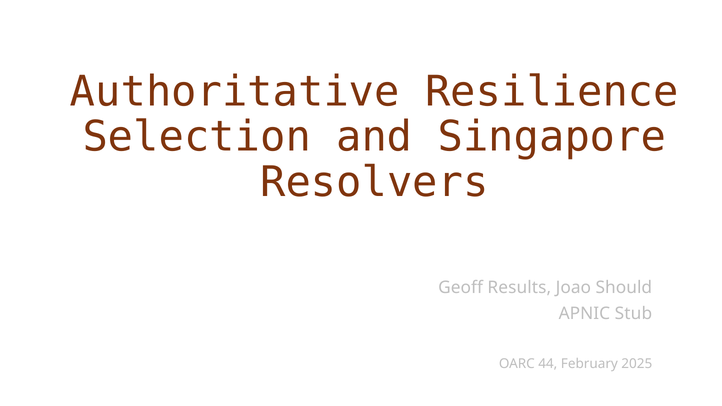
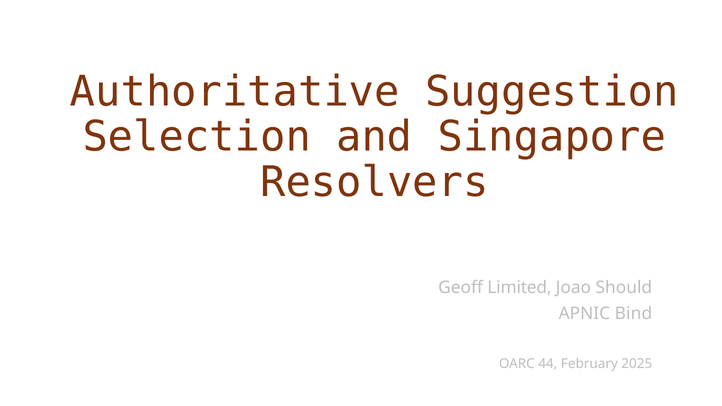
Resilience: Resilience -> Suggestion
Results: Results -> Limited
Stub: Stub -> Bind
